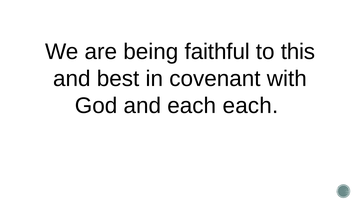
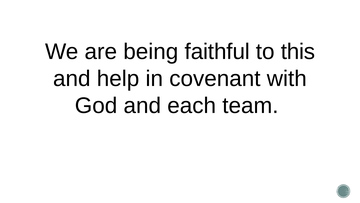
best: best -> help
each each: each -> team
